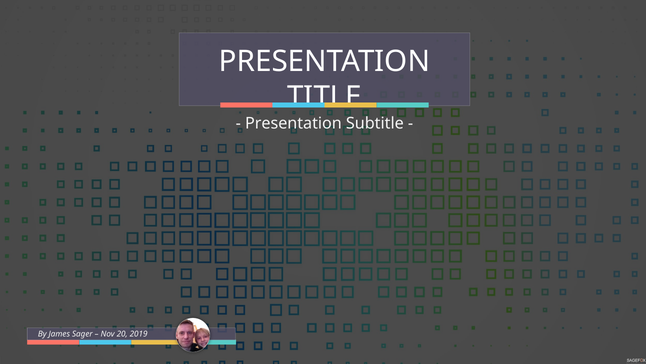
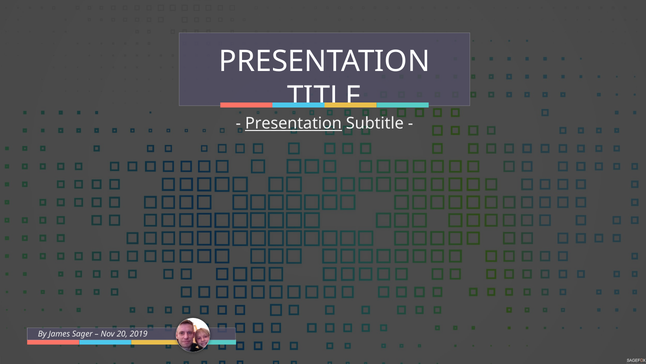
Presentation at (293, 123) underline: none -> present
